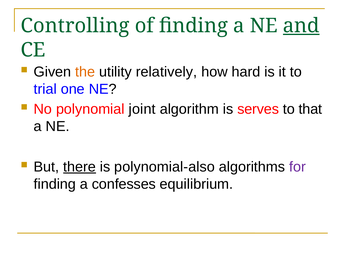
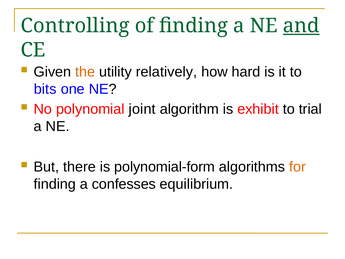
trial: trial -> bits
serves: serves -> exhibit
that: that -> trial
there underline: present -> none
polynomial-also: polynomial-also -> polynomial-form
for colour: purple -> orange
